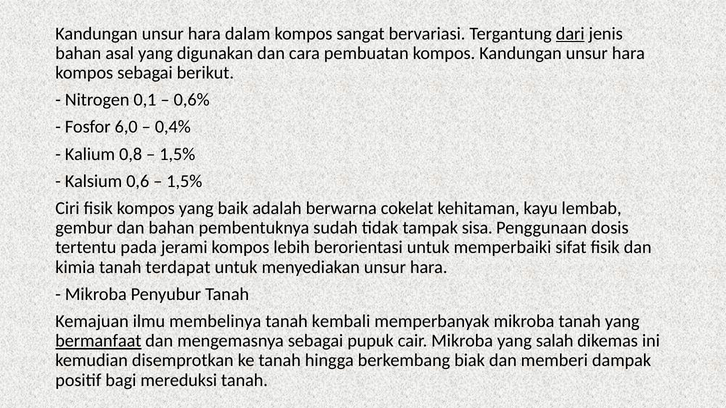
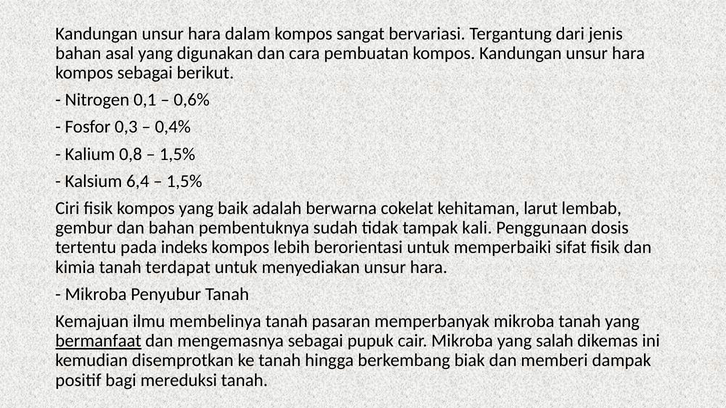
dari underline: present -> none
6,0: 6,0 -> 0,3
0,6: 0,6 -> 6,4
kayu: kayu -> larut
sisa: sisa -> kali
jerami: jerami -> indeks
kembali: kembali -> pasaran
